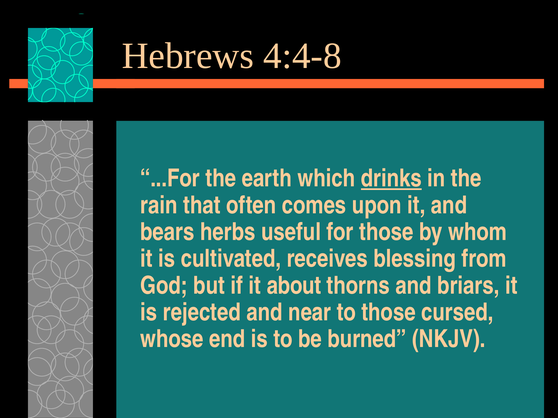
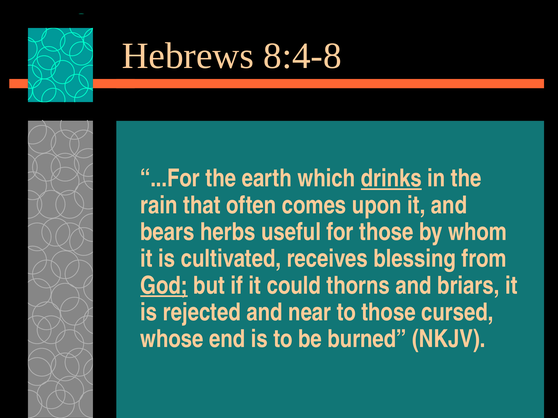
4:4-8: 4:4-8 -> 8:4-8
God underline: none -> present
about: about -> could
